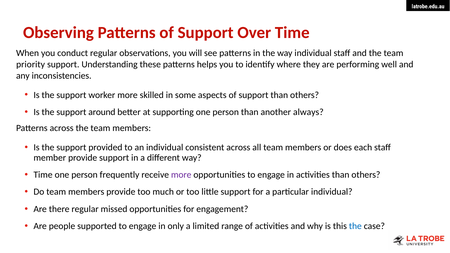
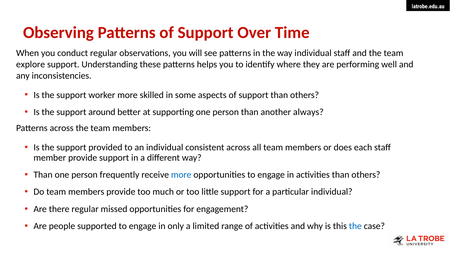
priority: priority -> explore
Time at (43, 175): Time -> Than
more at (181, 175) colour: purple -> blue
